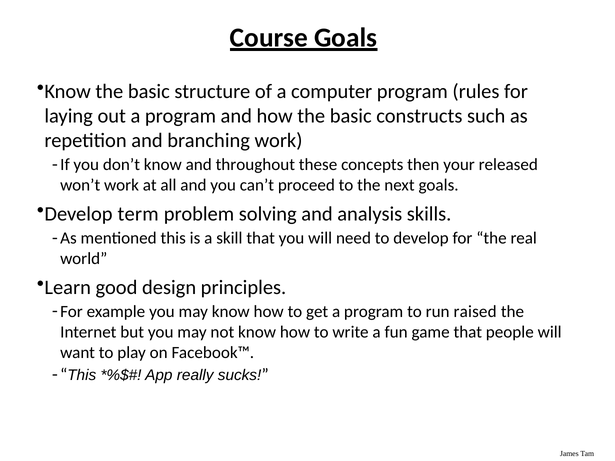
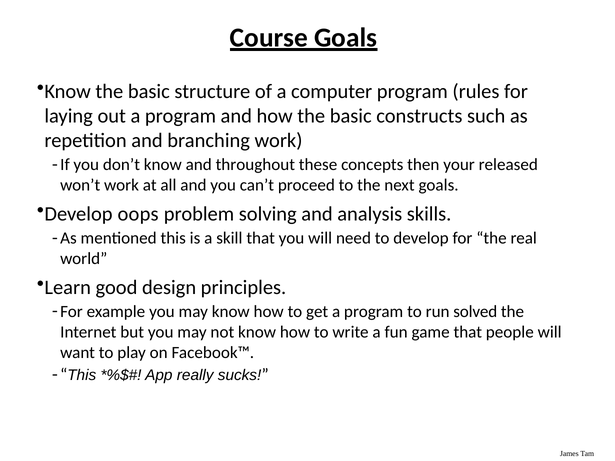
term: term -> oops
raised: raised -> solved
